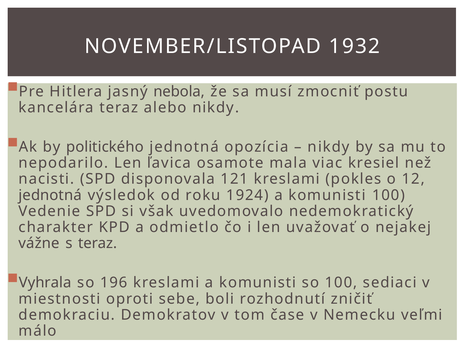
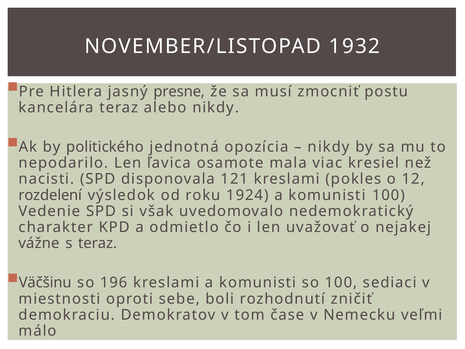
nebola: nebola -> presne
jednotná at (50, 195): jednotná -> rozdelení
Vyhrala: Vyhrala -> Väčšinu
